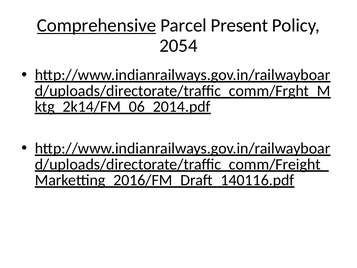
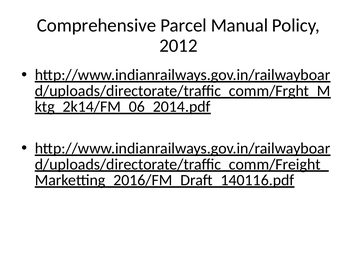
Comprehensive underline: present -> none
Present: Present -> Manual
2054: 2054 -> 2012
